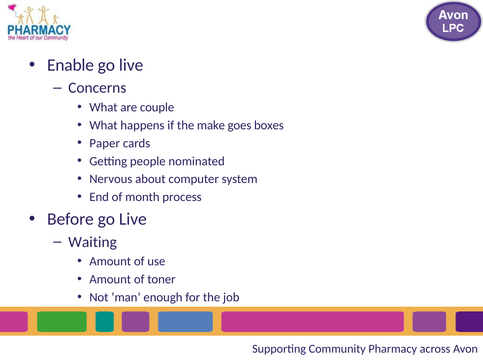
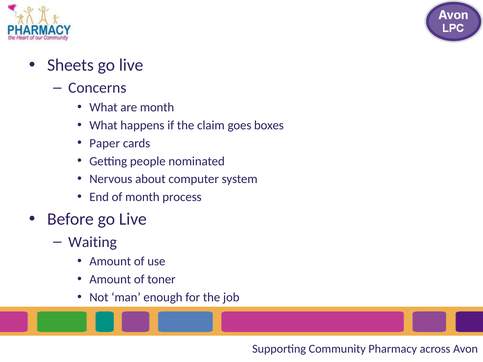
Enable: Enable -> Sheets
are couple: couple -> month
make: make -> claim
